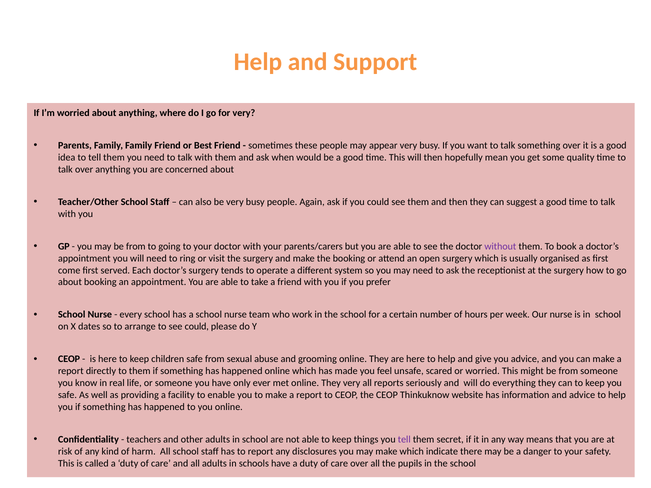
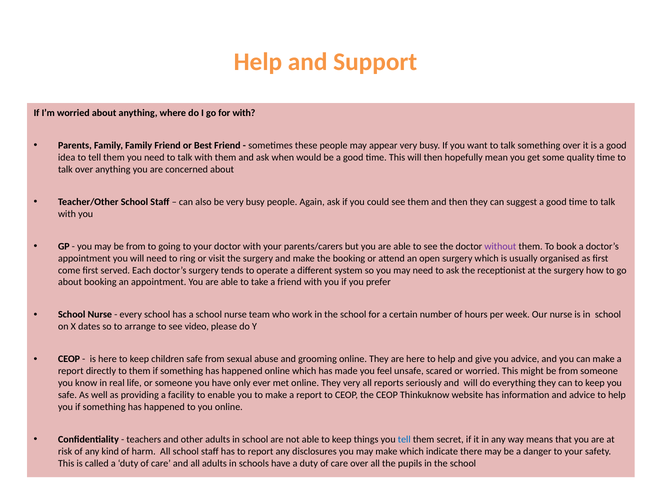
for very: very -> with
see could: could -> video
tell at (404, 440) colour: purple -> blue
